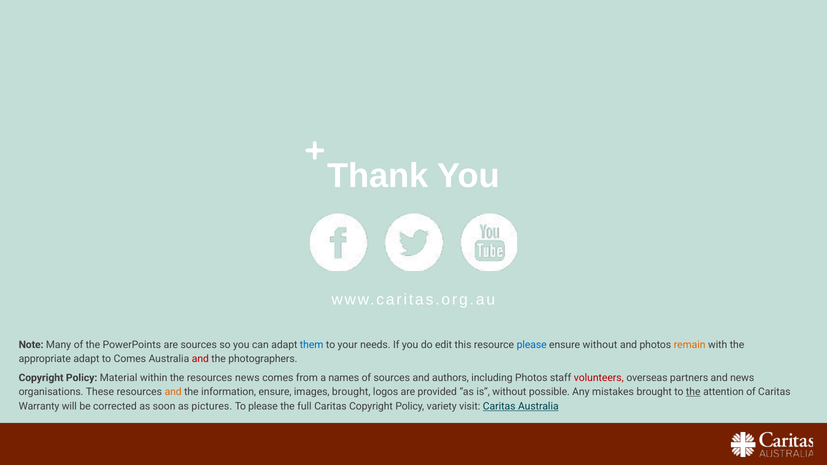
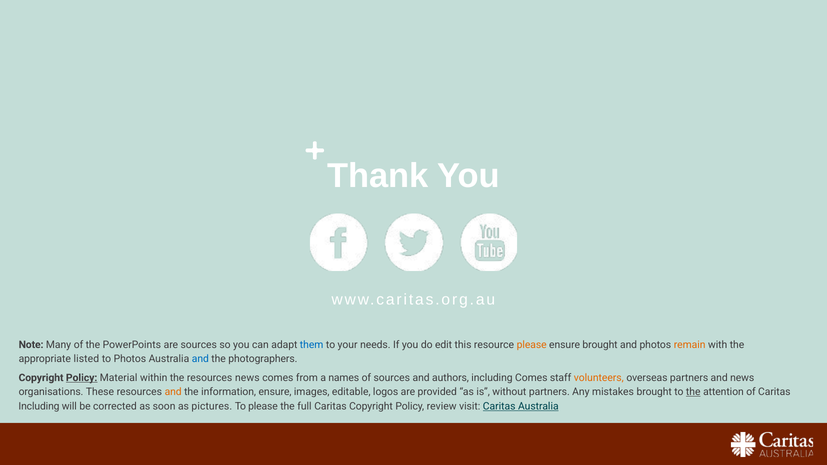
please at (532, 345) colour: blue -> orange
ensure without: without -> brought
appropriate adapt: adapt -> listed
to Comes: Comes -> Photos
and at (200, 359) colour: red -> blue
Policy at (82, 378) underline: none -> present
including Photos: Photos -> Comes
volunteers colour: red -> orange
images brought: brought -> editable
without possible: possible -> partners
Warranty at (39, 406): Warranty -> Including
variety: variety -> review
